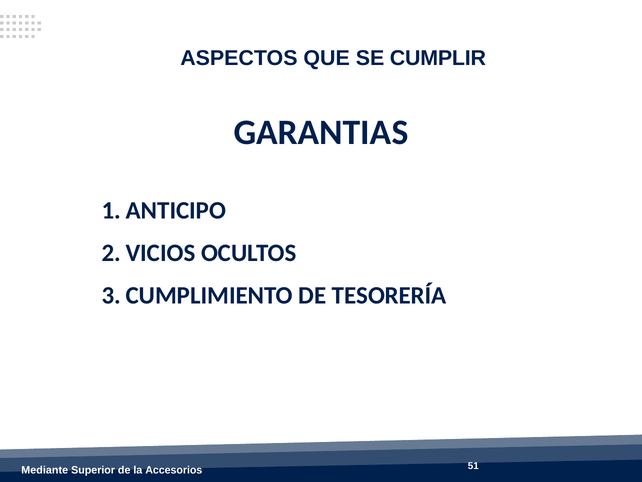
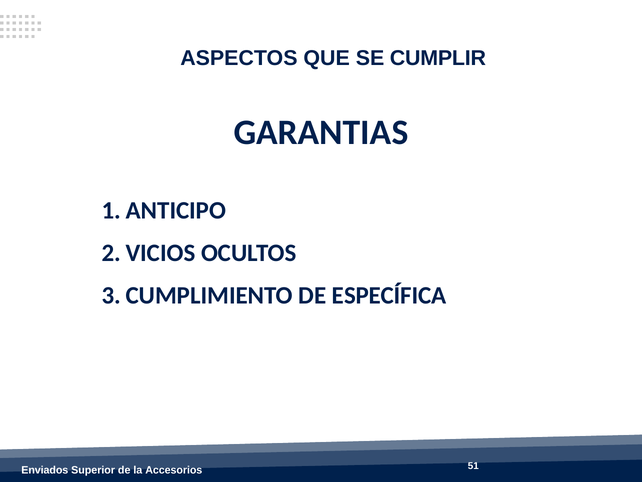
TESORERÍA: TESORERÍA -> ESPECÍFICA
Mediante: Mediante -> Enviados
